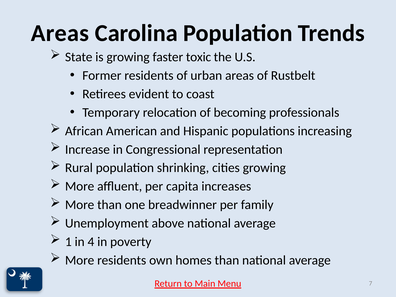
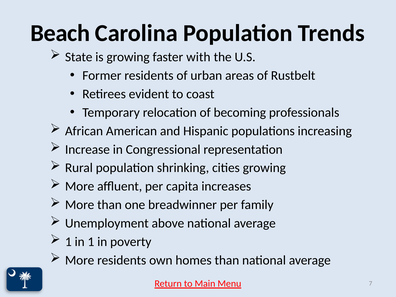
Areas at (60, 33): Areas -> Beach
toxic: toxic -> with
in 4: 4 -> 1
